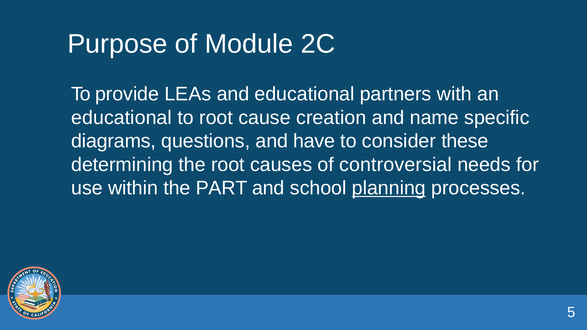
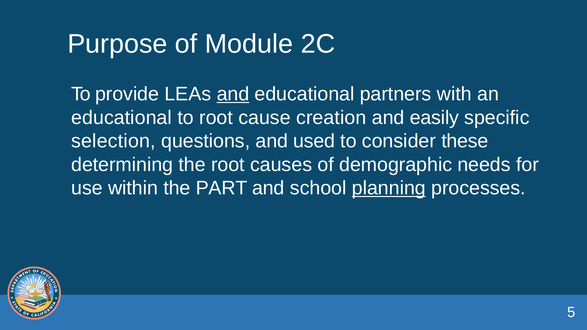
and at (233, 94) underline: none -> present
name: name -> easily
diagrams: diagrams -> selection
have: have -> used
controversial: controversial -> demographic
